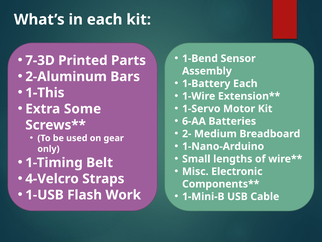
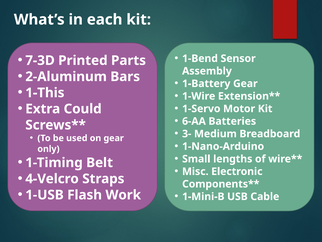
1-Battery Each: Each -> Gear
Some: Some -> Could
2-: 2- -> 3-
